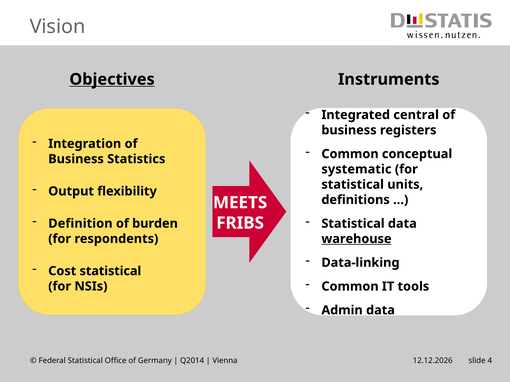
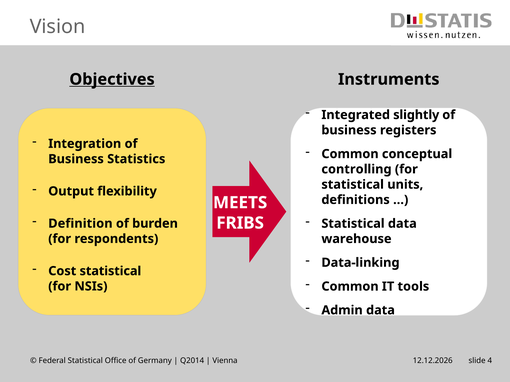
central: central -> slightly
systematic: systematic -> controlling
warehouse underline: present -> none
